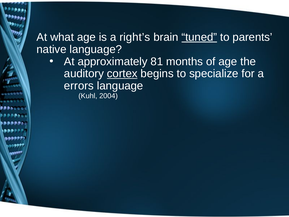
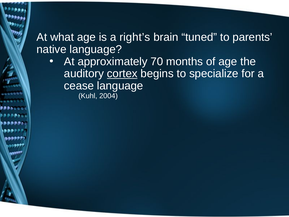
tuned underline: present -> none
81: 81 -> 70
errors: errors -> cease
